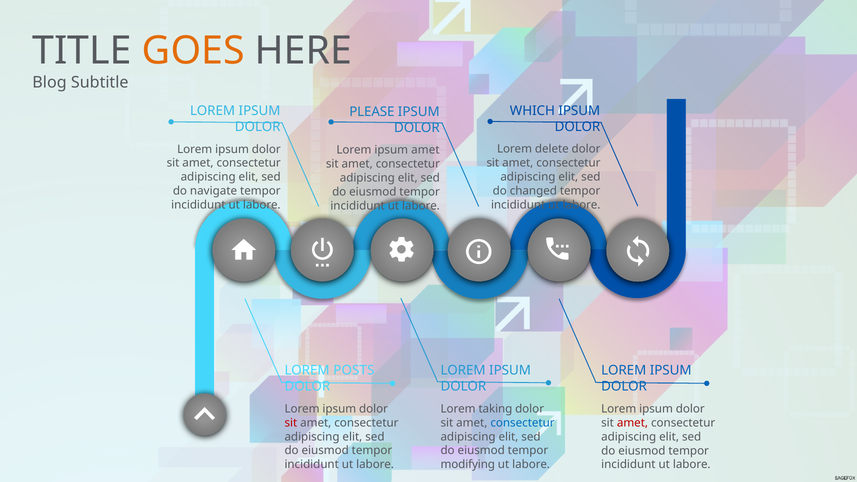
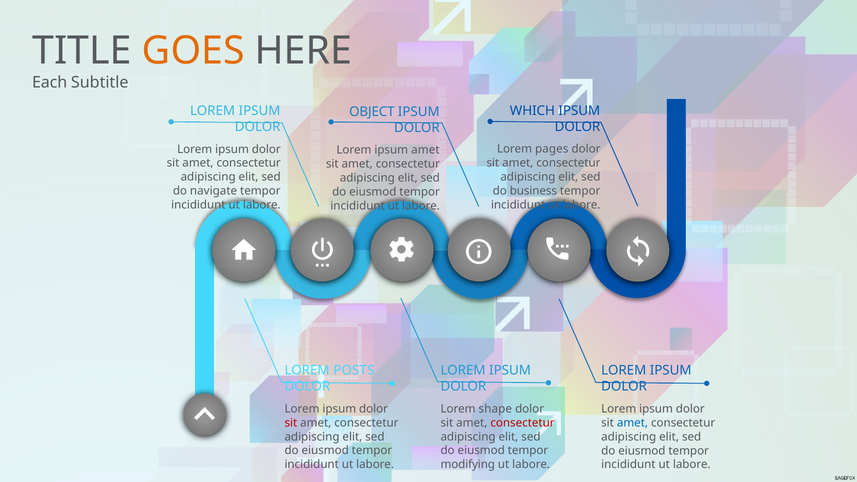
Blog: Blog -> Each
PLEASE: PLEASE -> OBJECT
delete: delete -> pages
changed: changed -> business
taking: taking -> shape
consectetur at (522, 423) colour: blue -> red
amet at (632, 423) colour: red -> blue
